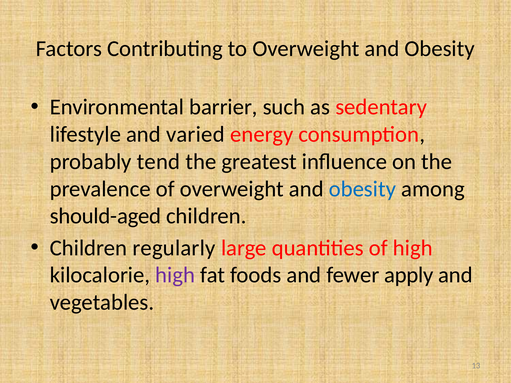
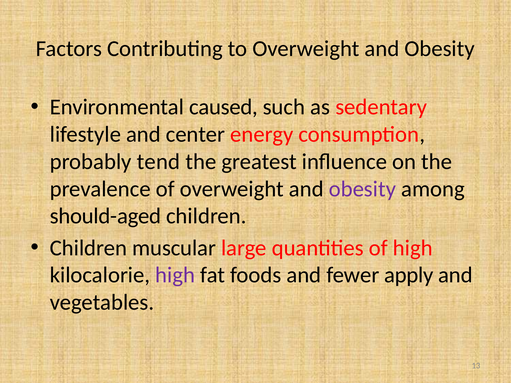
barrier: barrier -> caused
varied: varied -> center
obesity at (362, 189) colour: blue -> purple
regularly: regularly -> muscular
